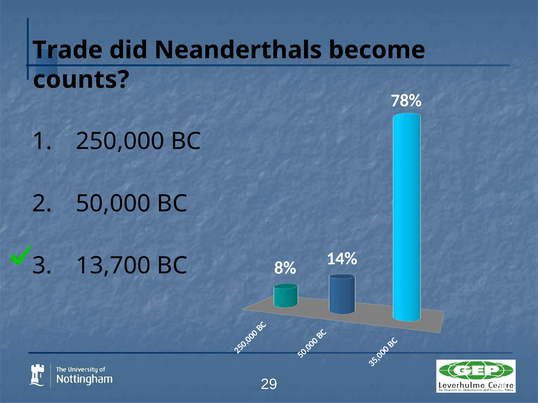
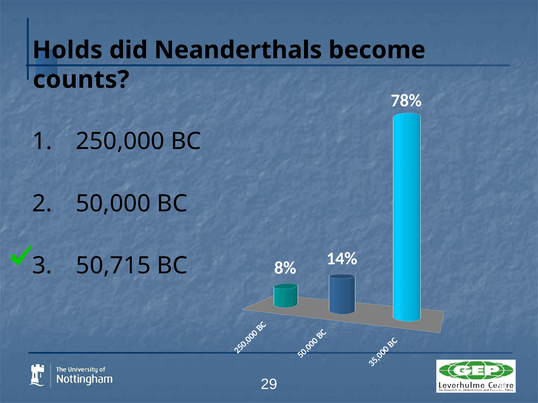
Trade: Trade -> Holds
13,700: 13,700 -> 50,715
